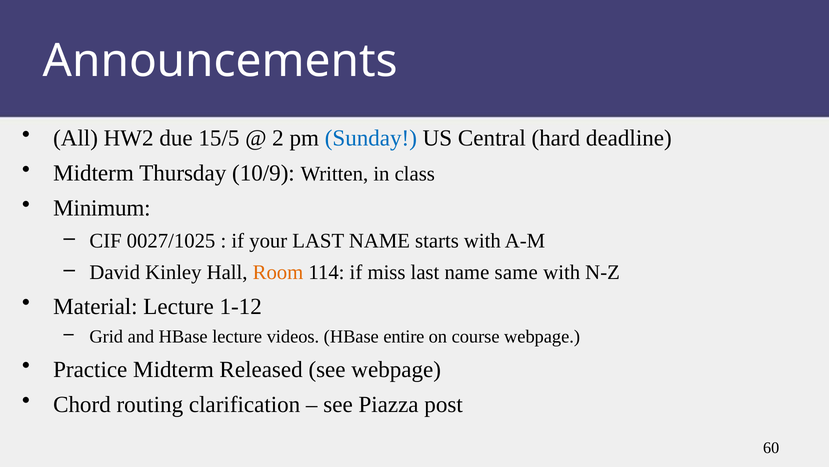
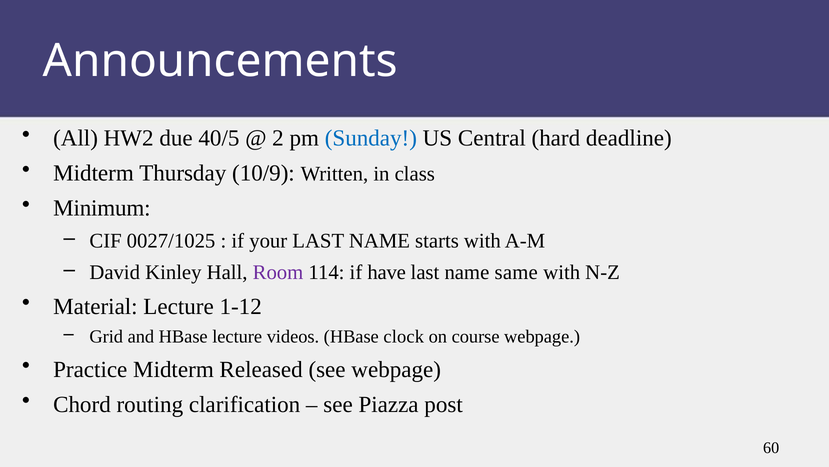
15/5: 15/5 -> 40/5
Room colour: orange -> purple
miss: miss -> have
entire: entire -> clock
